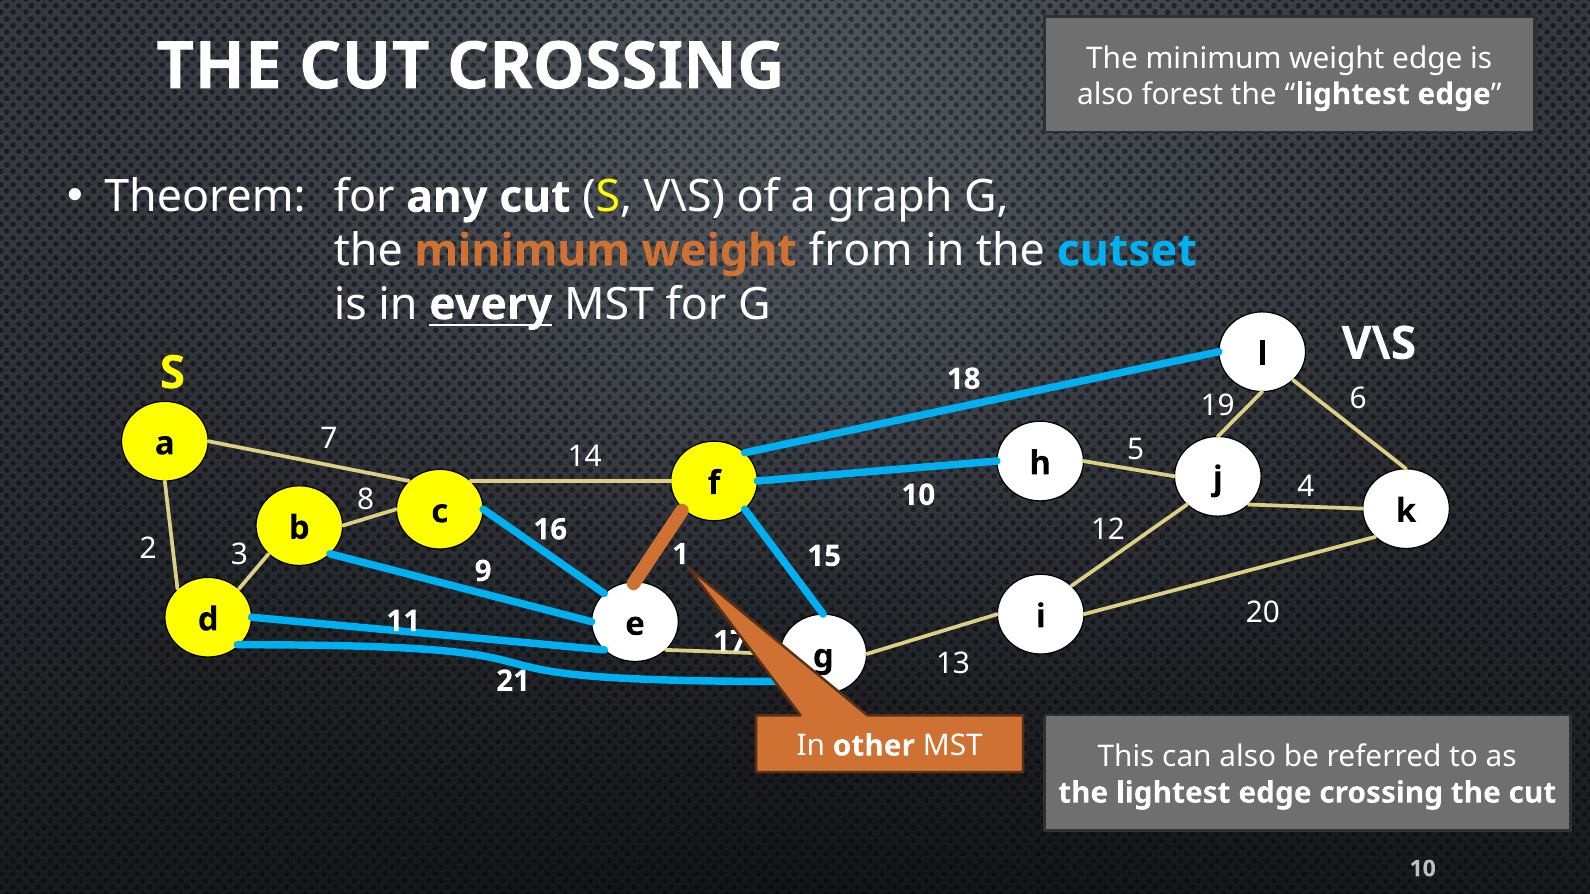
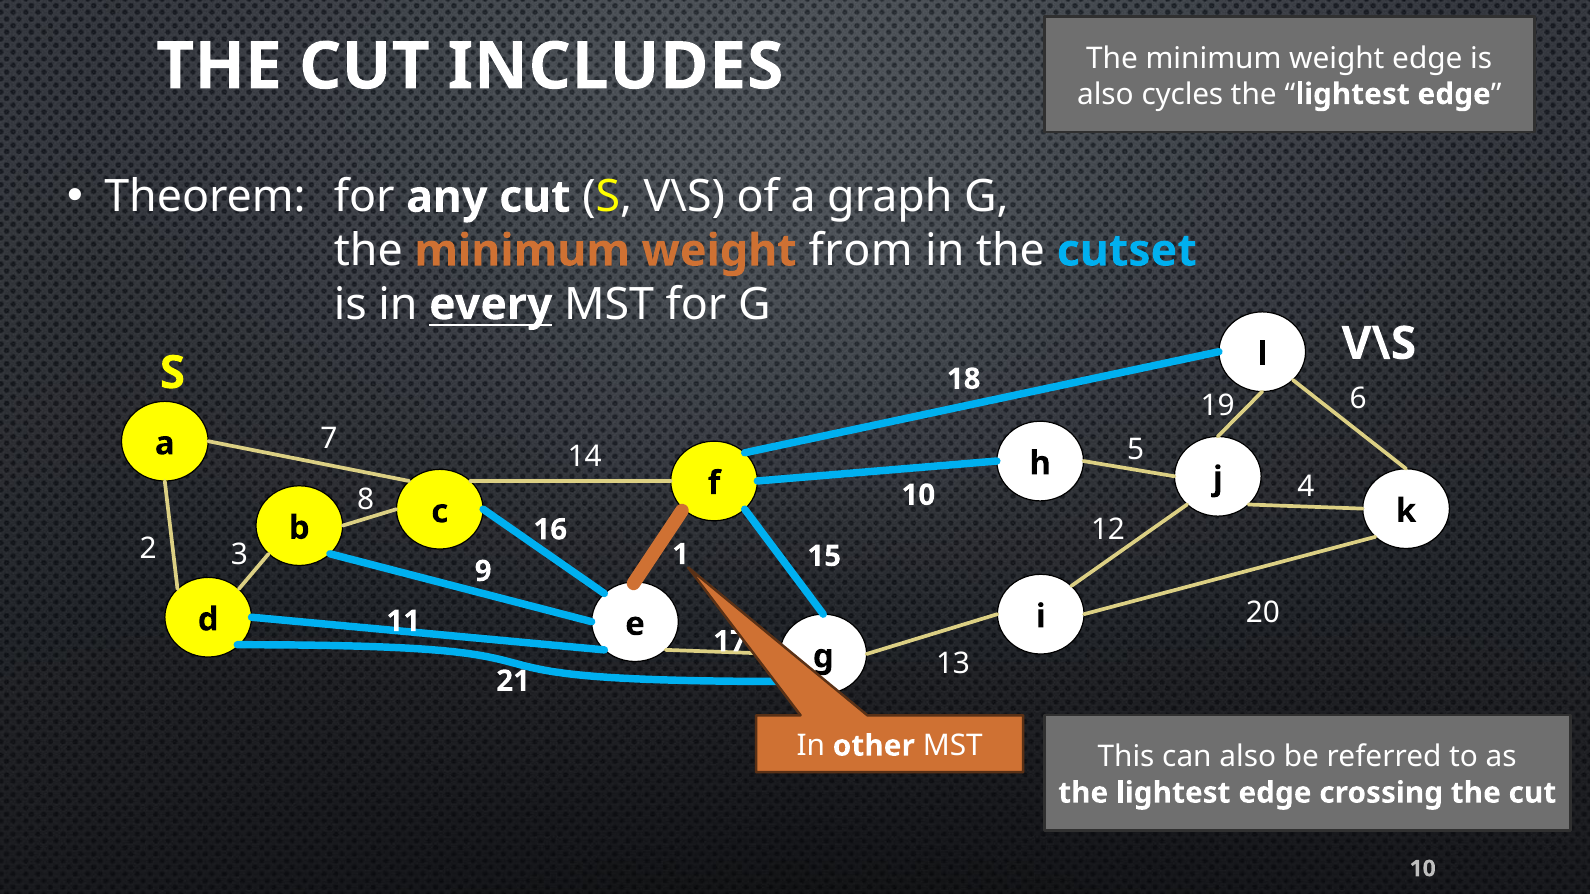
CUT CROSSING: CROSSING -> INCLUDES
forest: forest -> cycles
